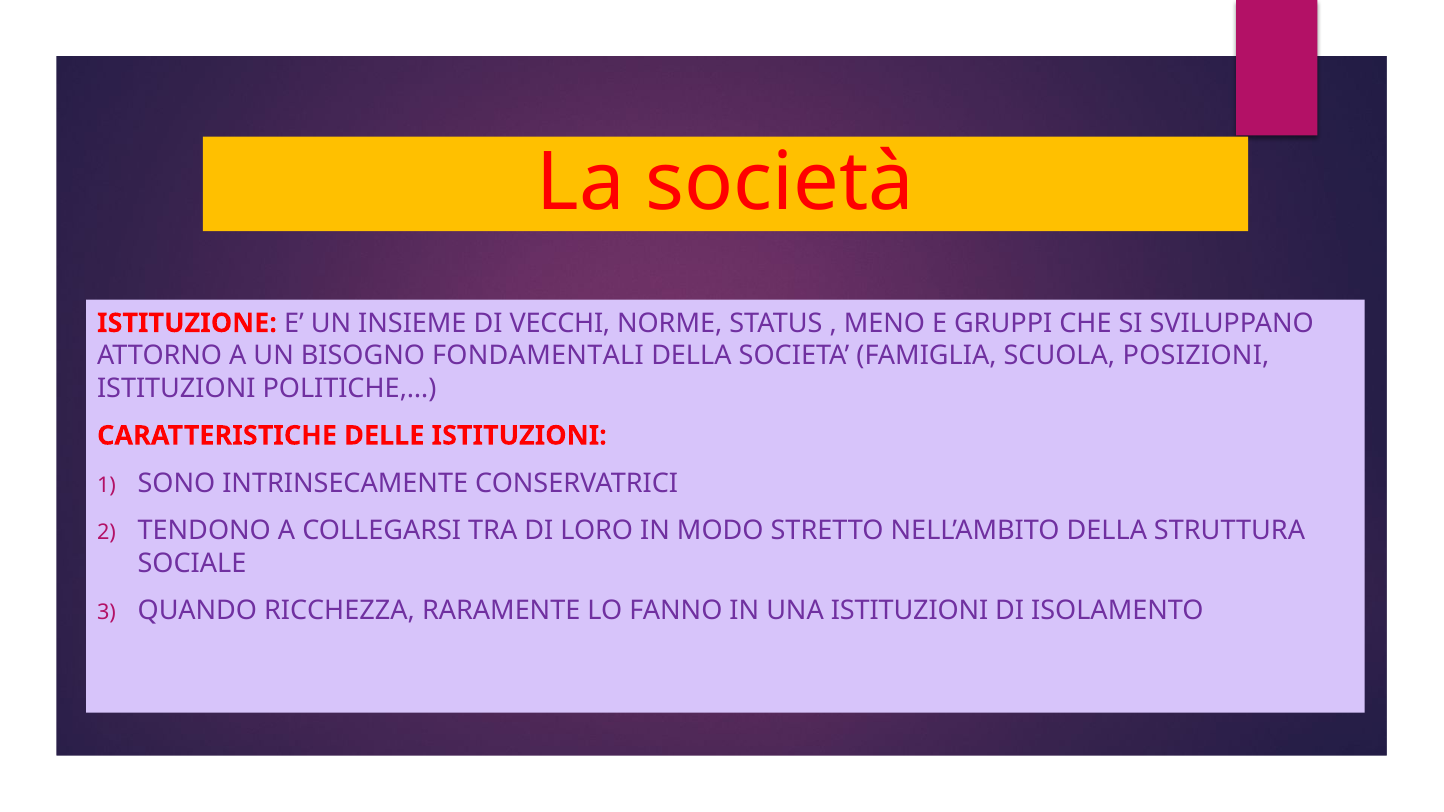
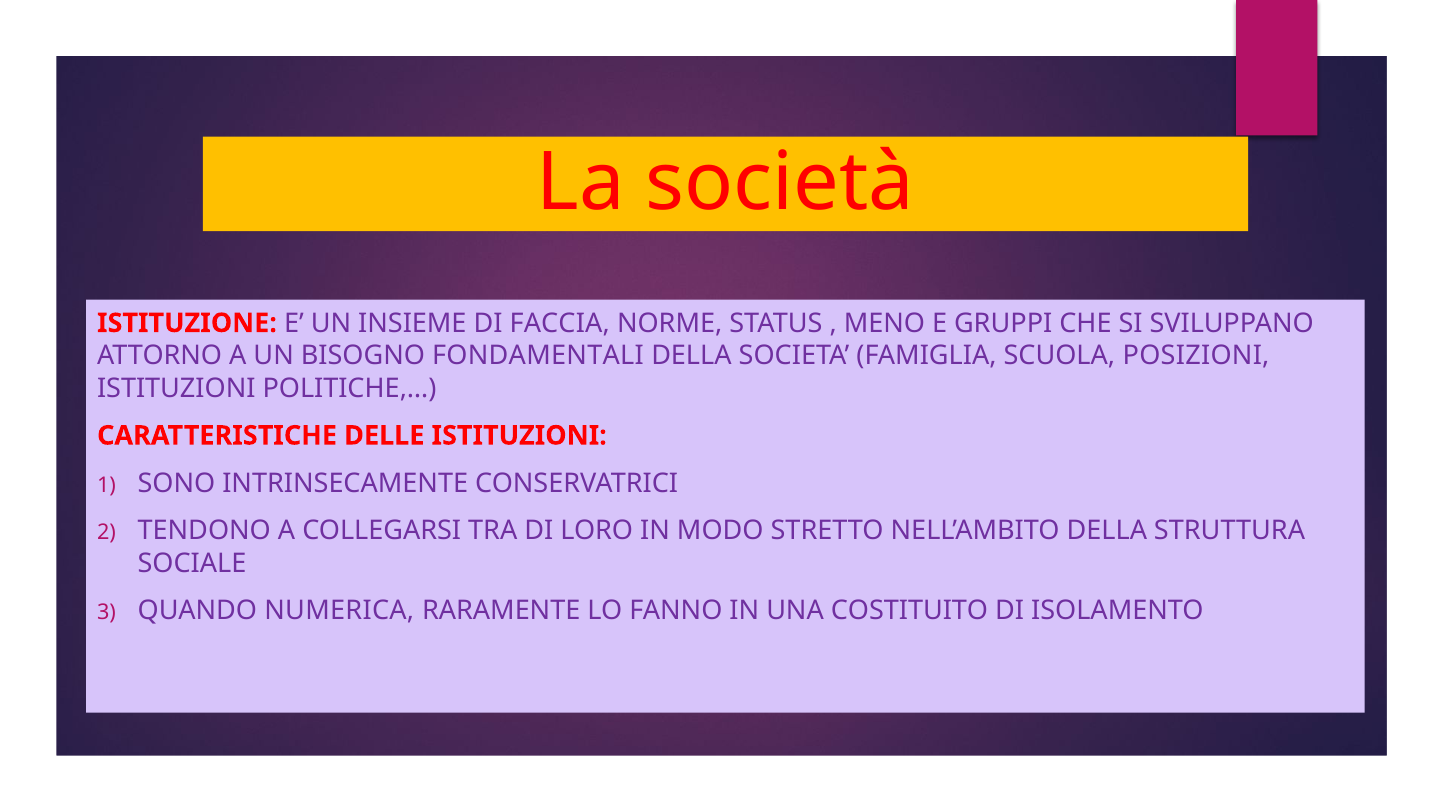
VECCHI: VECCHI -> FACCIA
RICCHEZZA: RICCHEZZA -> NUMERICA
UNA ISTITUZIONI: ISTITUZIONI -> COSTITUITO
